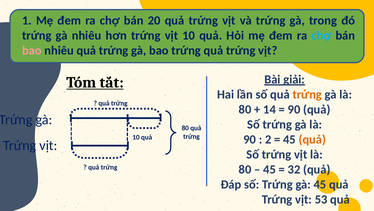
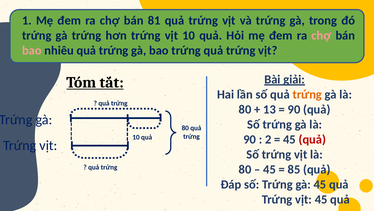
20: 20 -> 81
nhiêu at (87, 35): nhiêu -> trứng
chợ at (321, 35) colour: light blue -> pink
14: 14 -> 13
quả at (312, 139) colour: orange -> red
32: 32 -> 85
vịt 53: 53 -> 45
